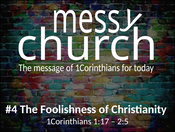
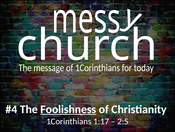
Foolishness underline: none -> present
